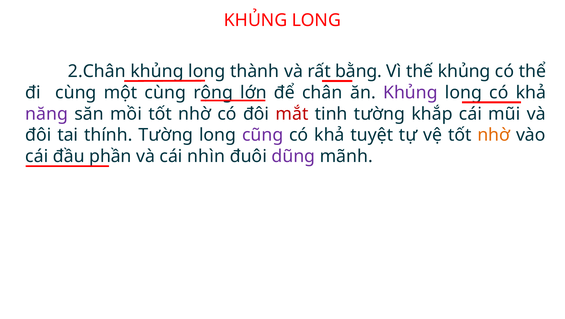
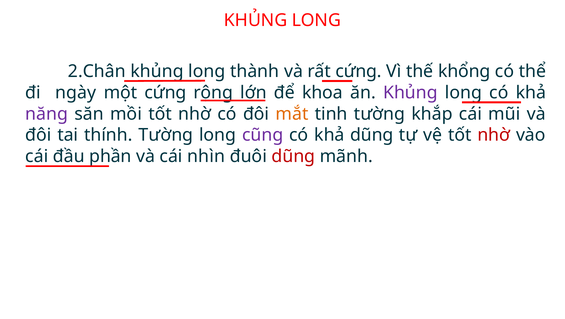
rất bằng: bằng -> cứng
thế khủng: khủng -> khổng
đi cùng: cùng -> ngày
một cùng: cùng -> cứng
chân: chân -> khoa
mắt colour: red -> orange
khả tuyệt: tuyệt -> dũng
nhờ at (494, 135) colour: orange -> red
dũng at (293, 156) colour: purple -> red
